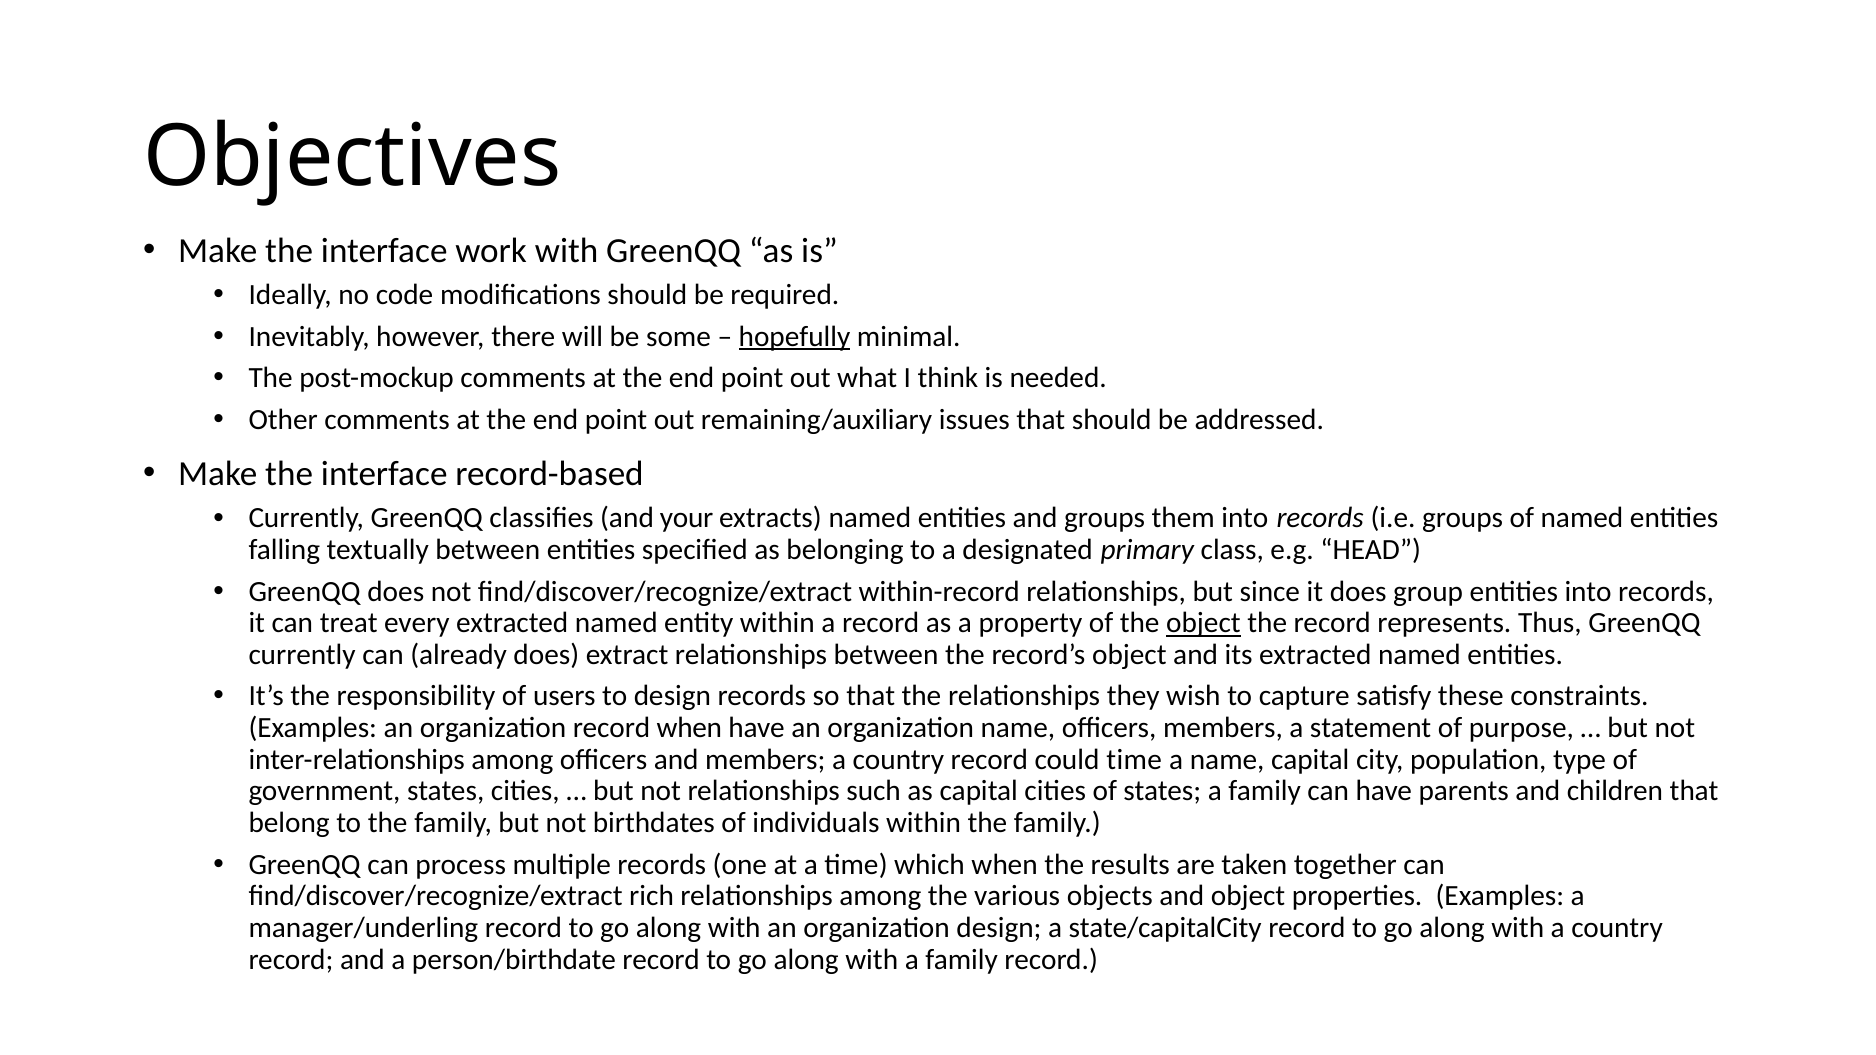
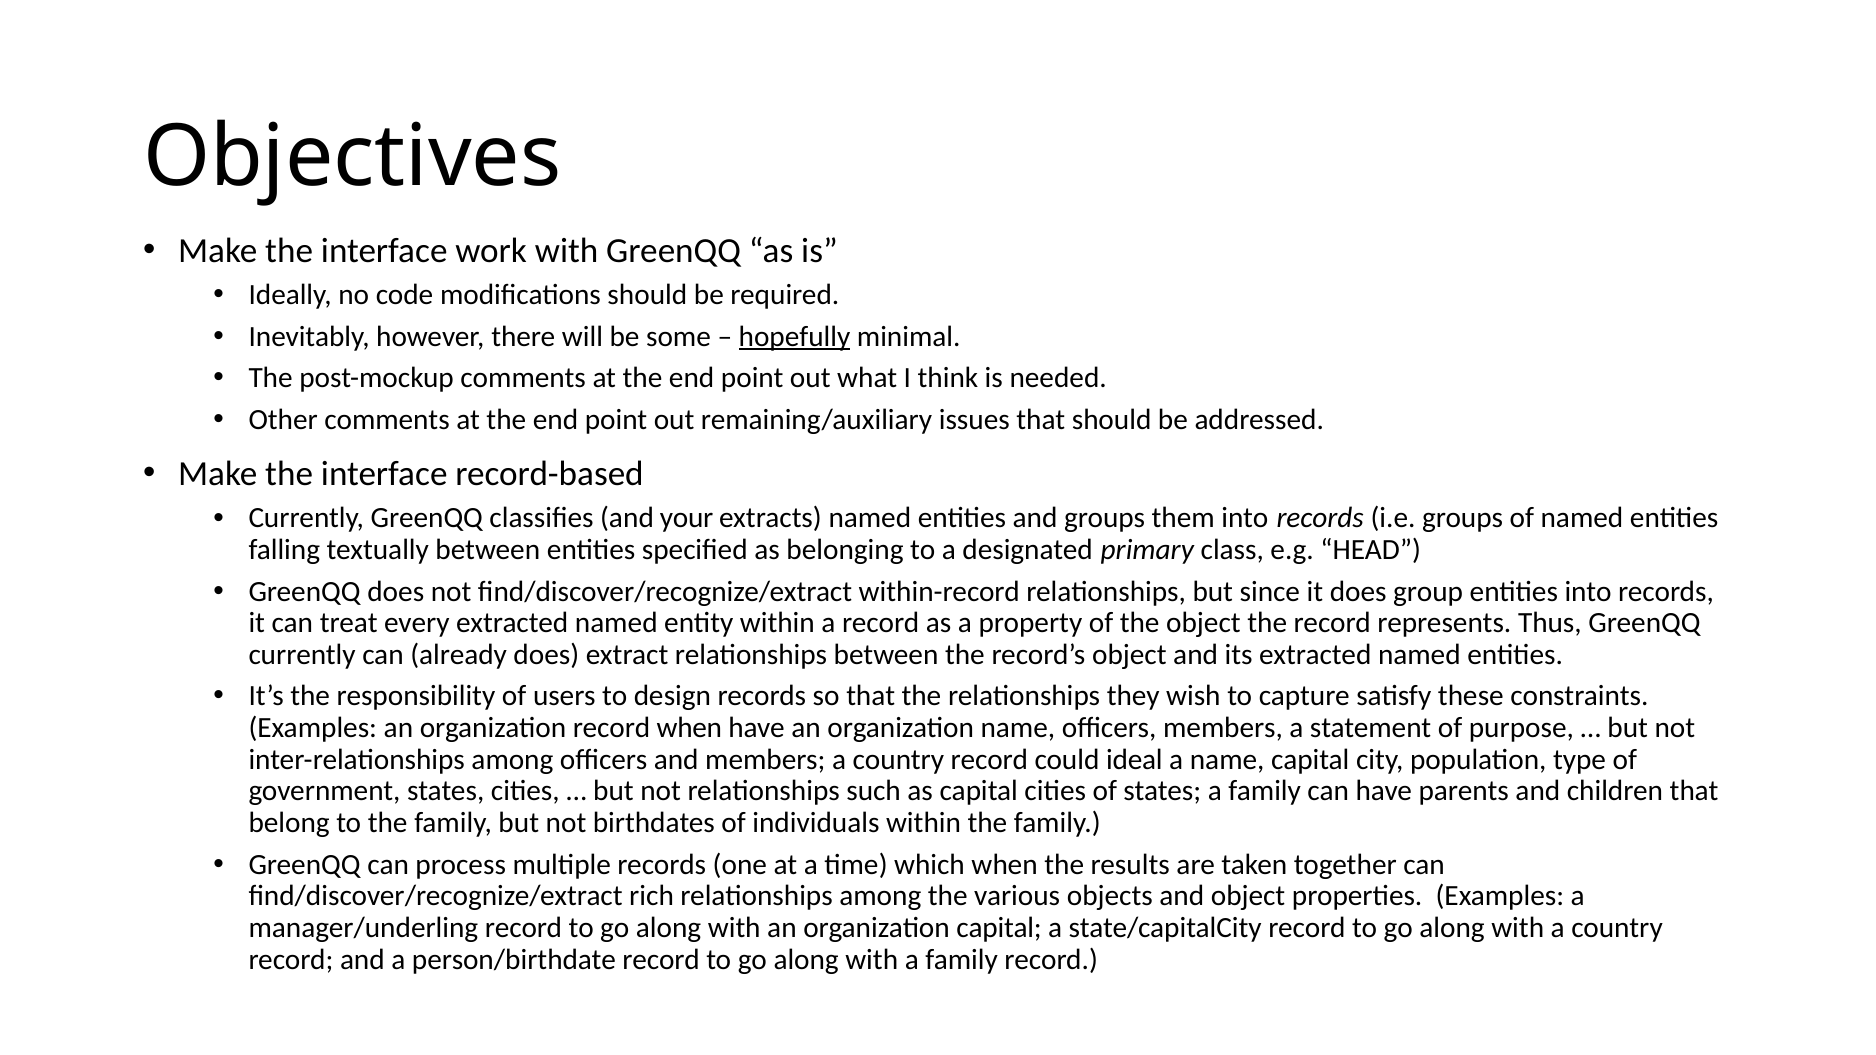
object at (1203, 623) underline: present -> none
could time: time -> ideal
organization design: design -> capital
